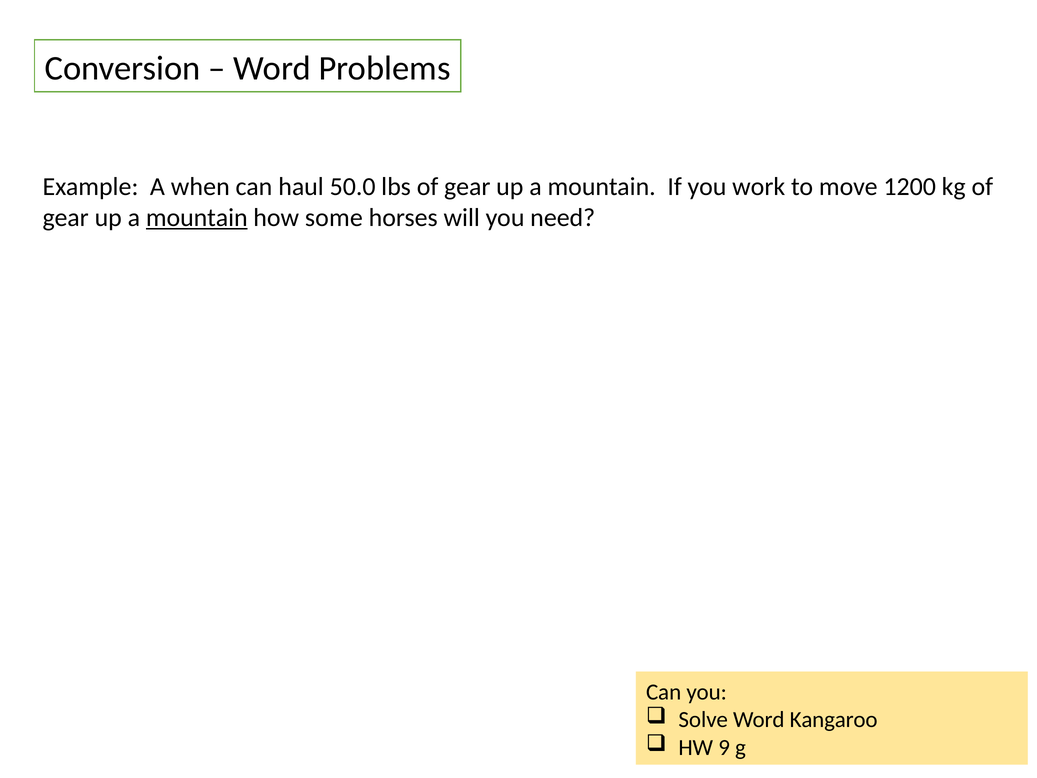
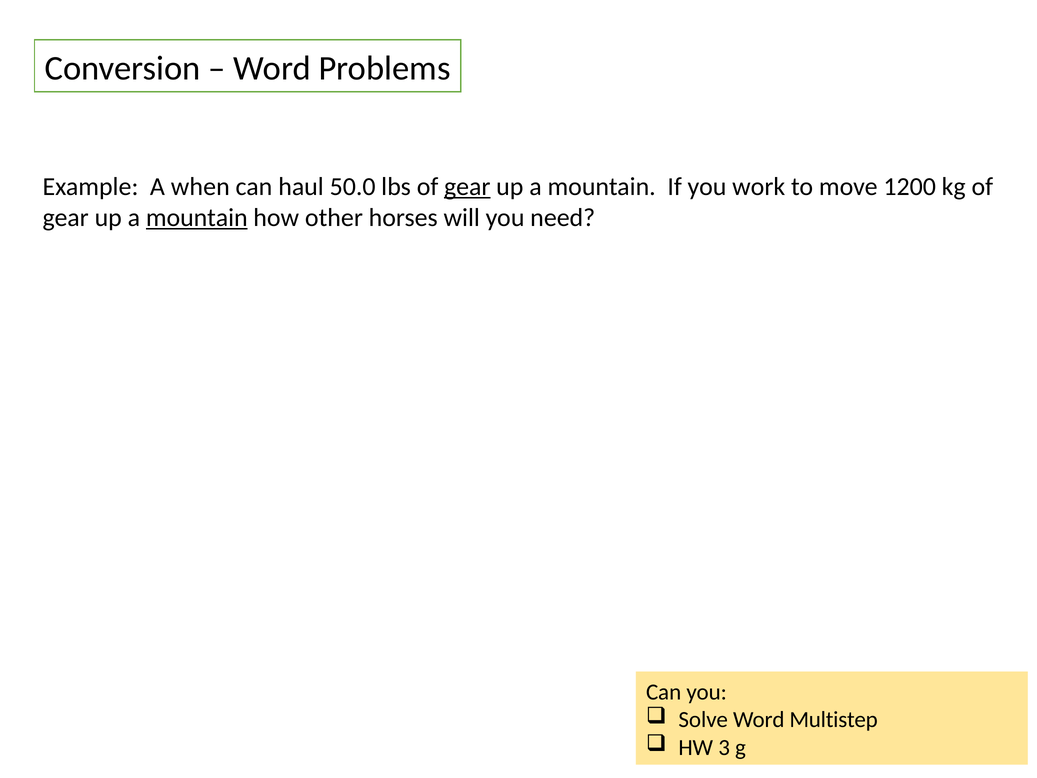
gear at (467, 187) underline: none -> present
some: some -> other
Kangaroo: Kangaroo -> Multistep
9: 9 -> 3
